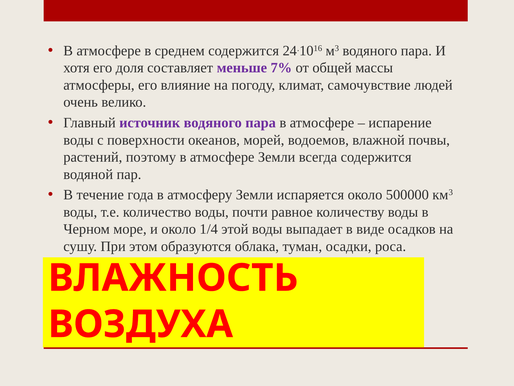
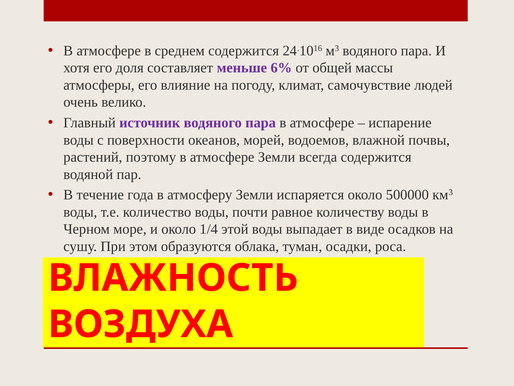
7%: 7% -> 6%
